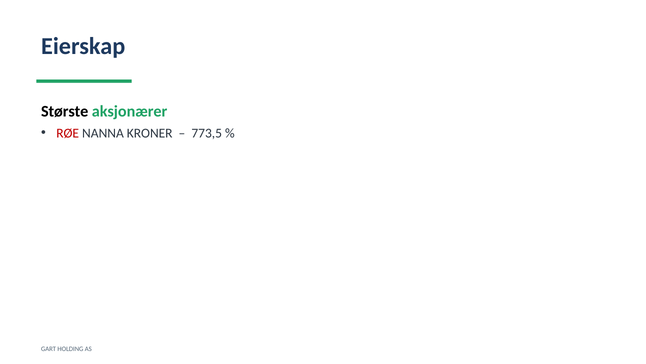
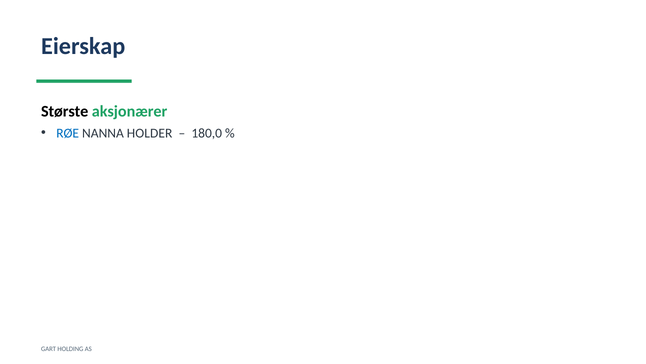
RØE colour: red -> blue
KRONER: KRONER -> HOLDER
773,5: 773,5 -> 180,0
